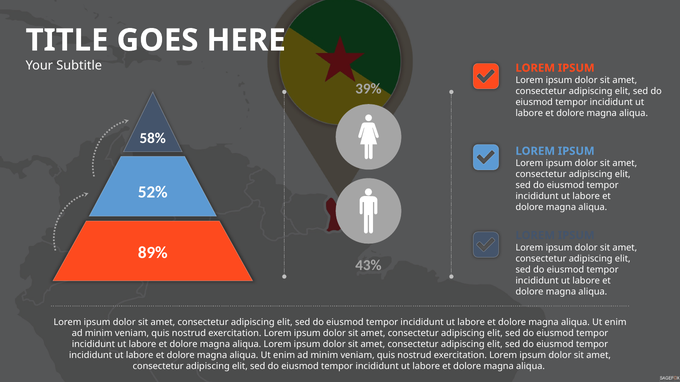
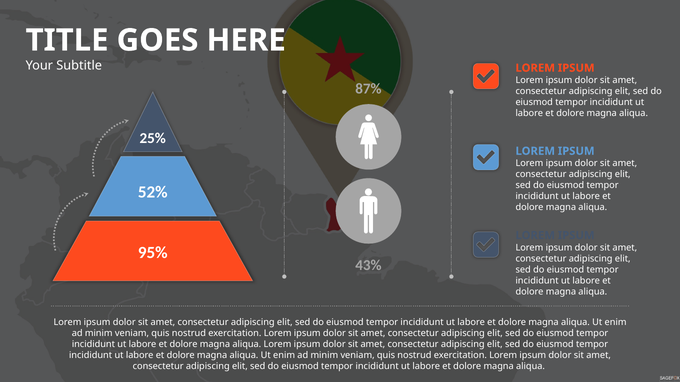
39%: 39% -> 87%
58%: 58% -> 25%
89%: 89% -> 95%
